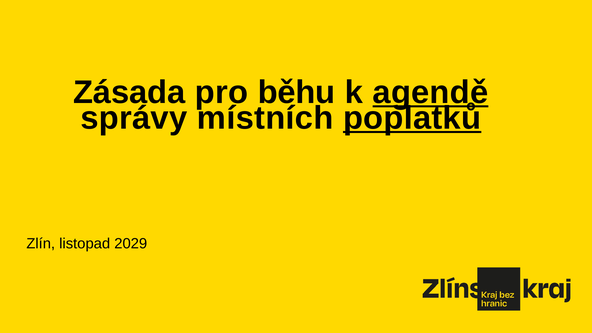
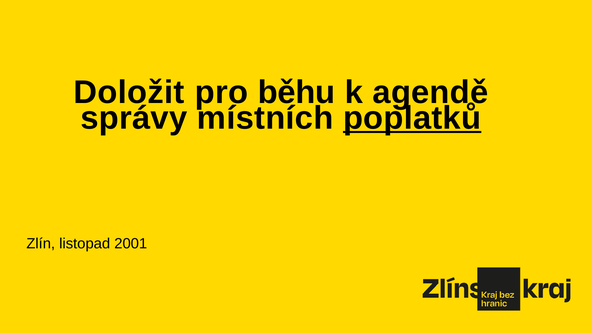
Zásada: Zásada -> Doložit
agendě underline: present -> none
2029: 2029 -> 2001
